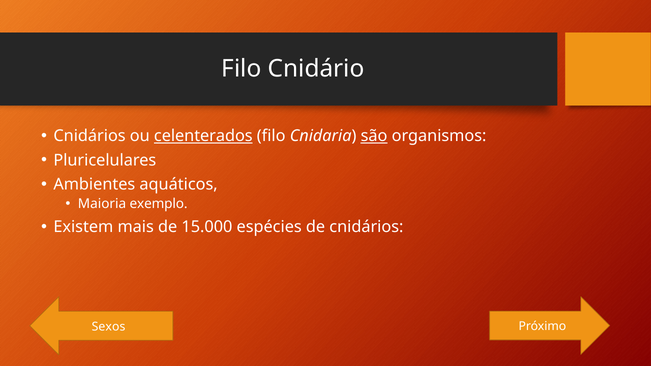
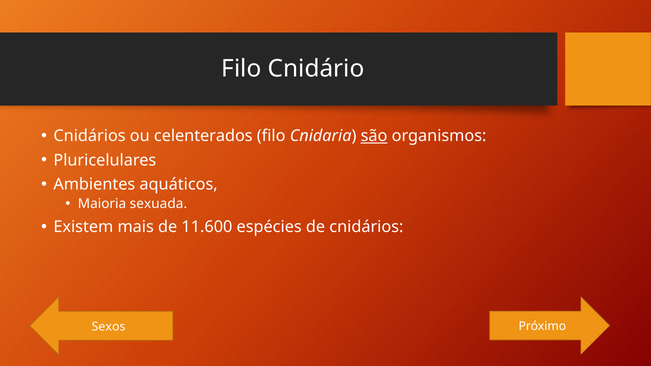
celenterados underline: present -> none
exemplo: exemplo -> sexuada
15.000: 15.000 -> 11.600
